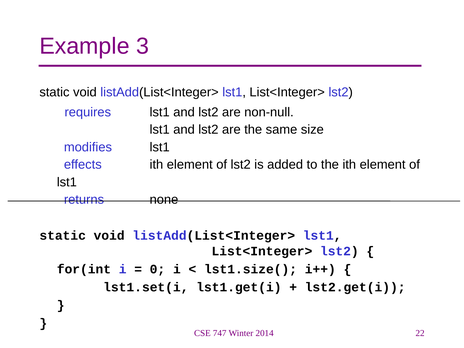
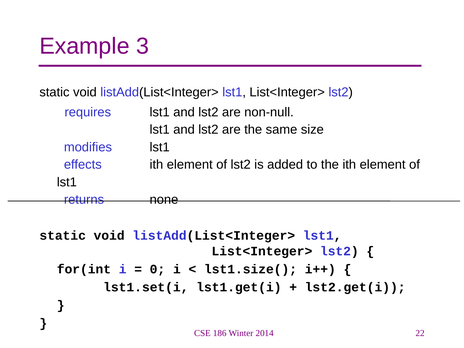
747: 747 -> 186
